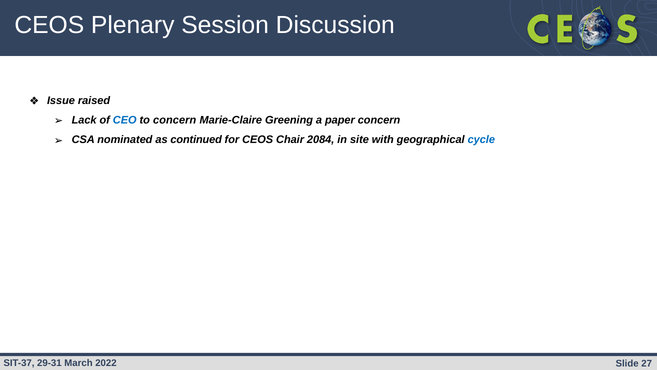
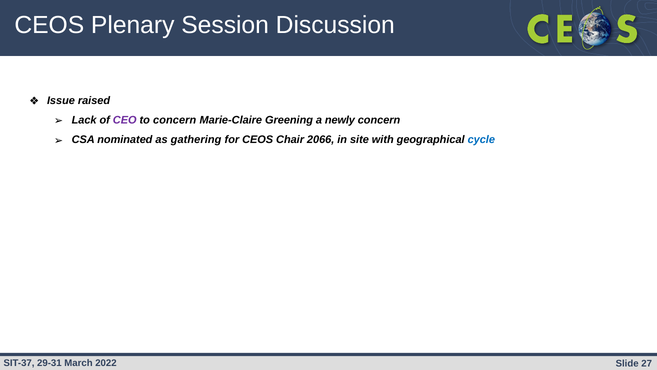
CEO colour: blue -> purple
paper: paper -> newly
continued: continued -> gathering
2084: 2084 -> 2066
